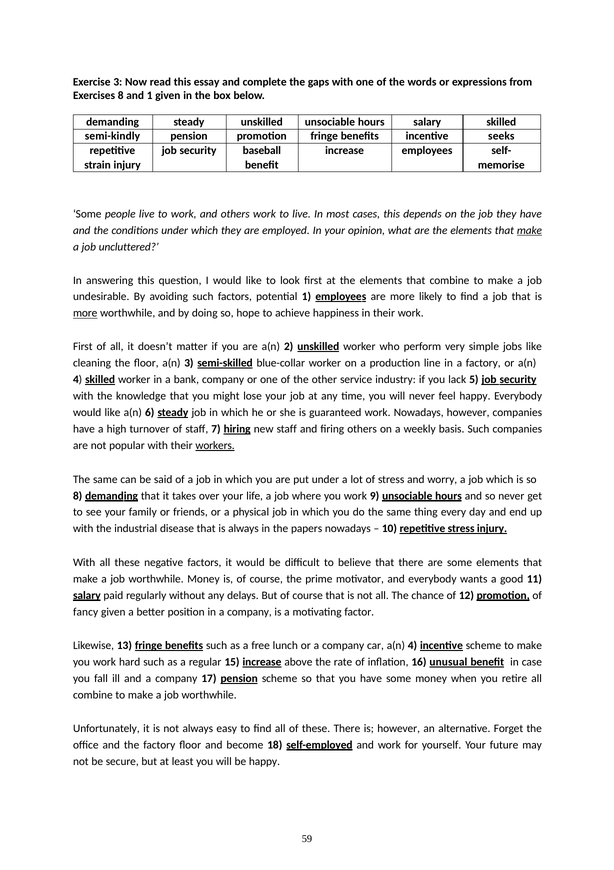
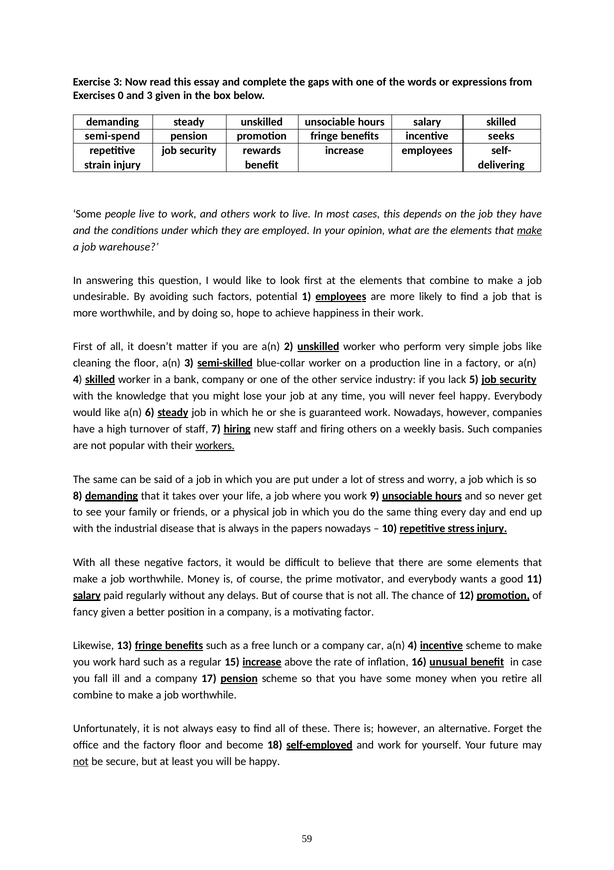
Exercises 8: 8 -> 0
and 1: 1 -> 3
semi-kindly: semi-kindly -> semi-spend
baseball: baseball -> rewards
memorise: memorise -> delivering
uncluttered: uncluttered -> warehouse
more at (85, 313) underline: present -> none
not at (81, 761) underline: none -> present
